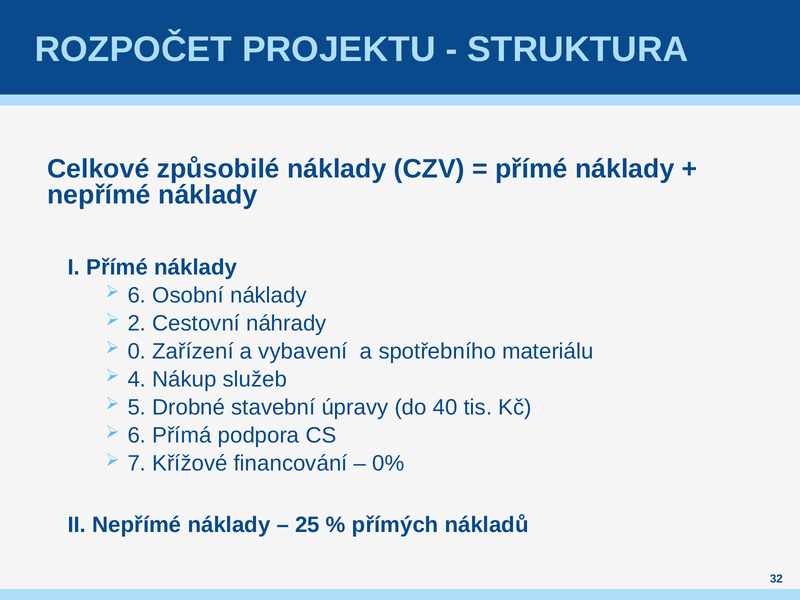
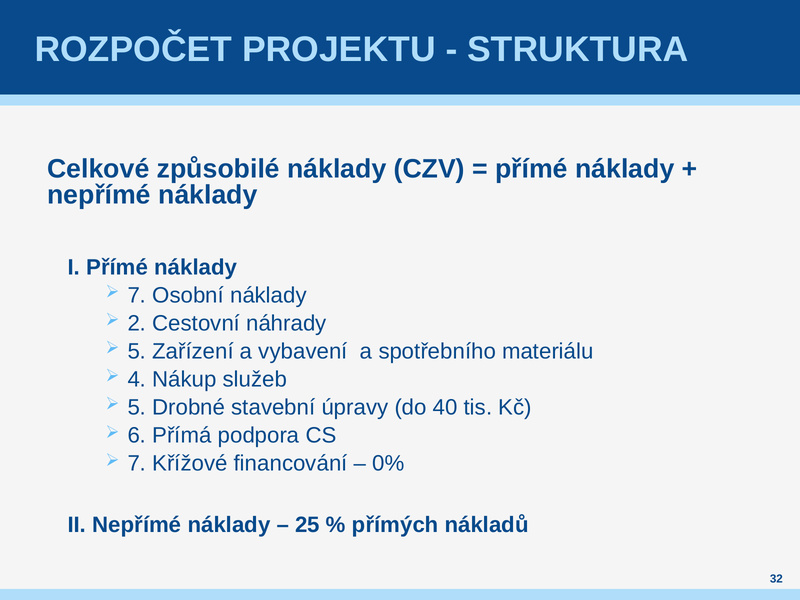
6 at (137, 295): 6 -> 7
0 at (137, 351): 0 -> 5
